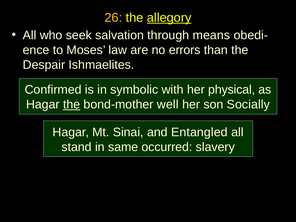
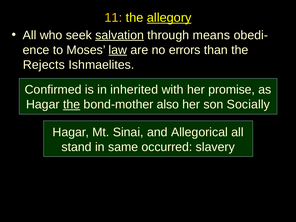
26: 26 -> 11
salvation underline: none -> present
law underline: none -> present
Despair: Despair -> Rejects
symbolic: symbolic -> inherited
physical: physical -> promise
well: well -> also
Entangled: Entangled -> Allegorical
